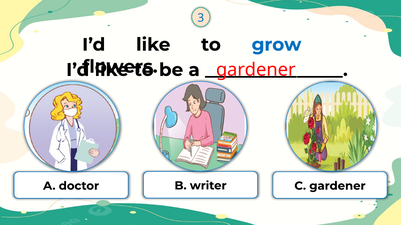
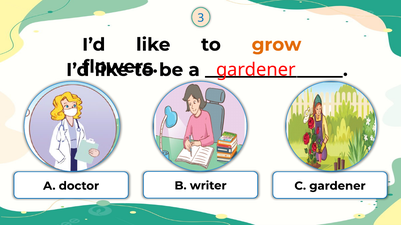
grow colour: blue -> orange
